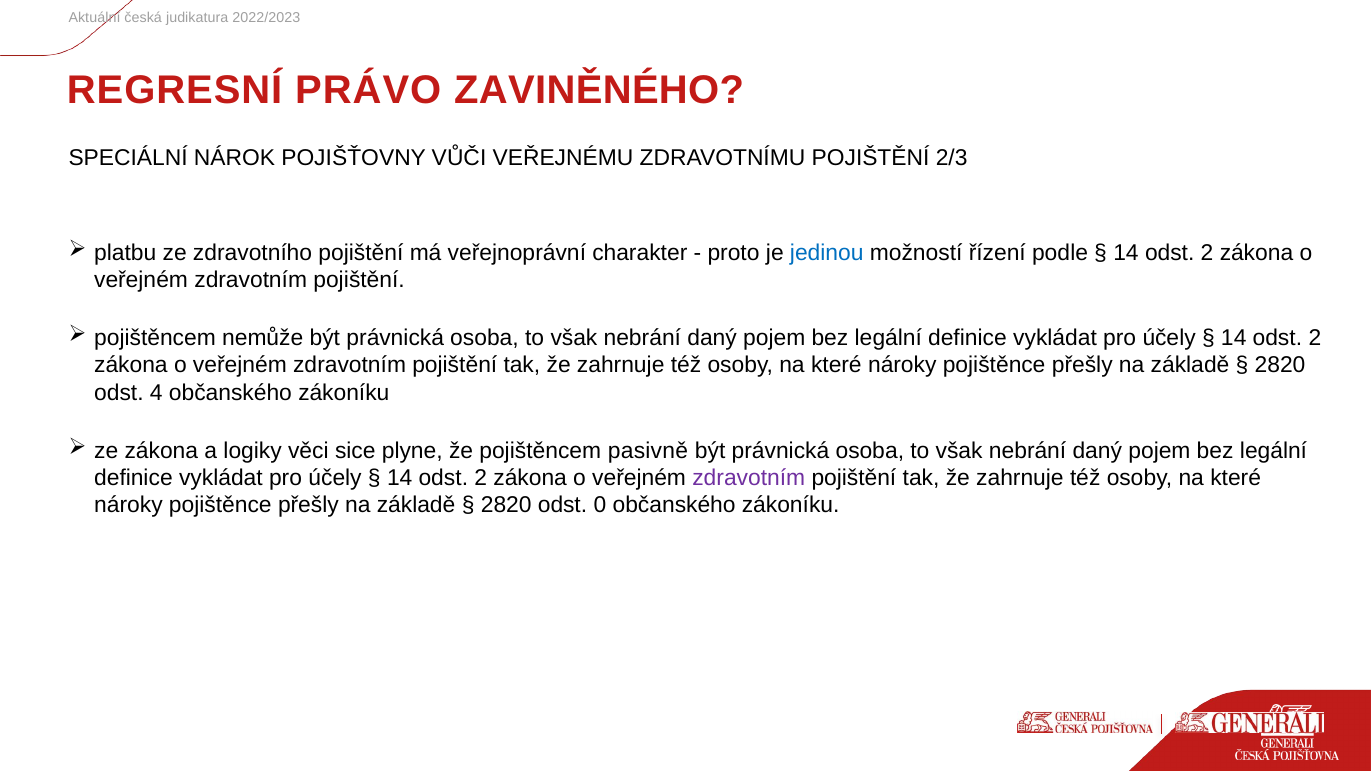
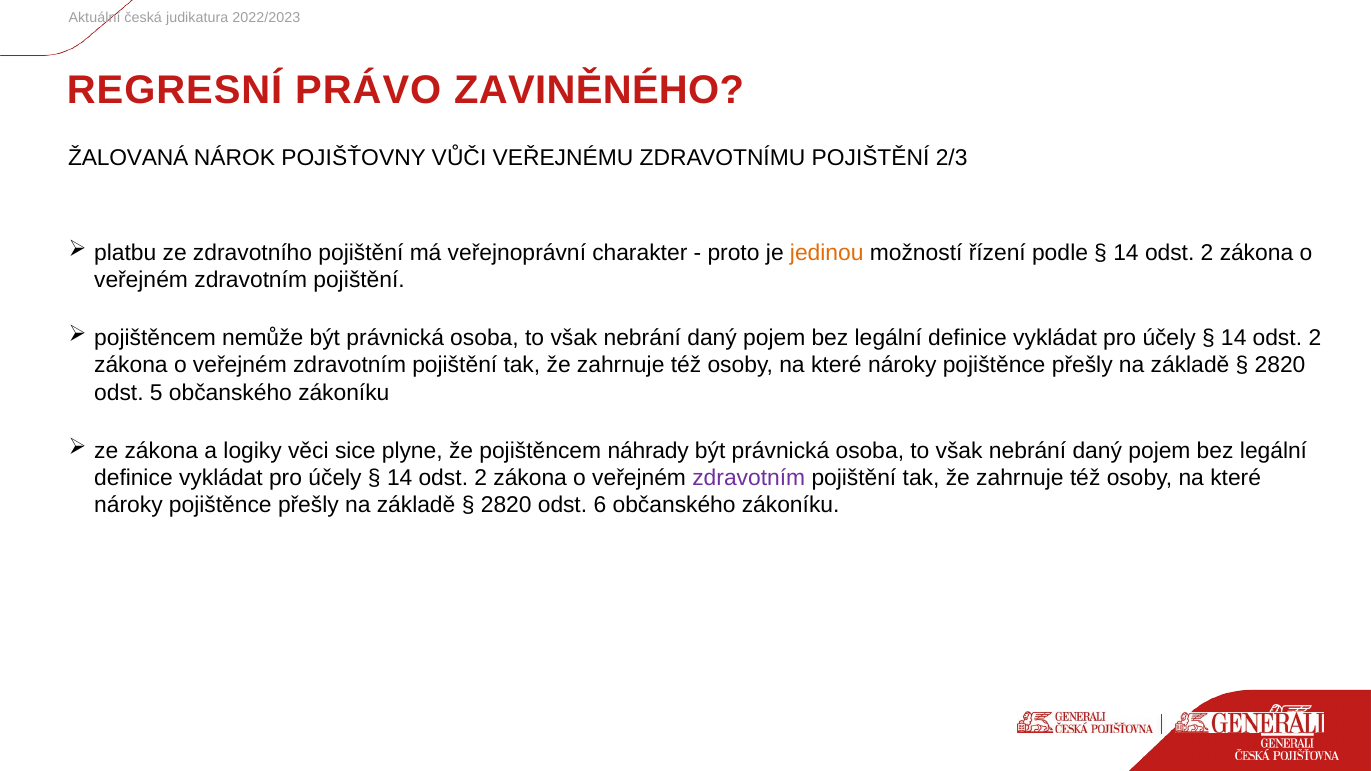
SPECIÁLNÍ: SPECIÁLNÍ -> ŽALOVANÁ
jedinou colour: blue -> orange
4: 4 -> 5
pasivně: pasivně -> náhrady
0: 0 -> 6
